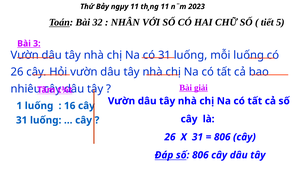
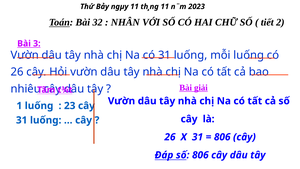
5: 5 -> 2
16: 16 -> 23
